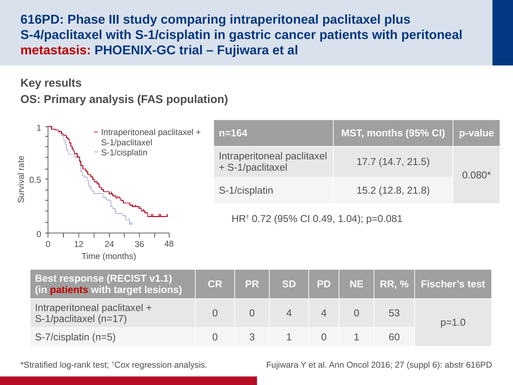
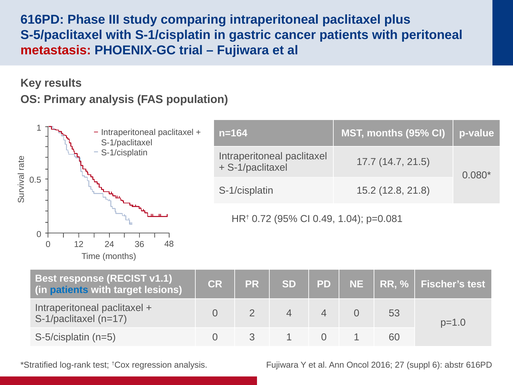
S-4/paclitaxel: S-4/paclitaxel -> S-5/paclitaxel
patients at (69, 290) colour: red -> blue
0 at (252, 313): 0 -> 2
S-7/cisplatin: S-7/cisplatin -> S-5/cisplatin
